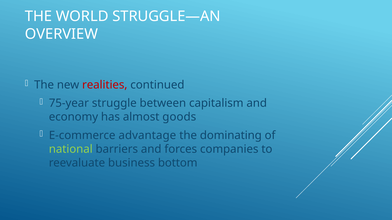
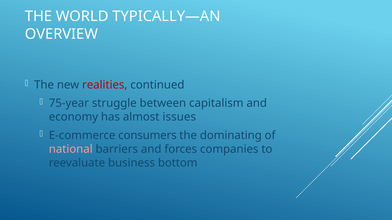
STRUGGLE—AN: STRUGGLE—AN -> TYPICALLY—AN
goods: goods -> issues
advantage: advantage -> consumers
national colour: light green -> pink
